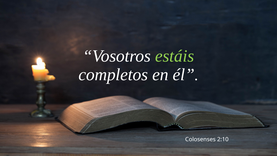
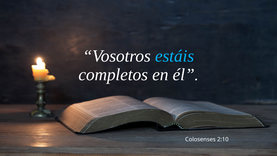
estáis colour: light green -> light blue
